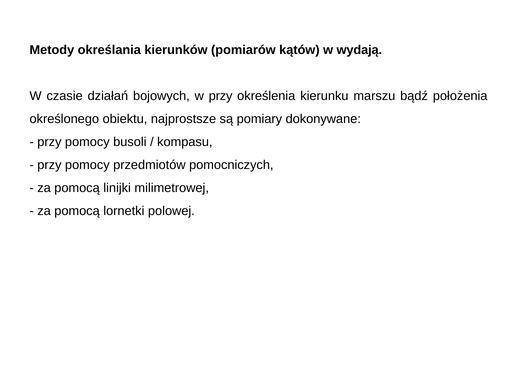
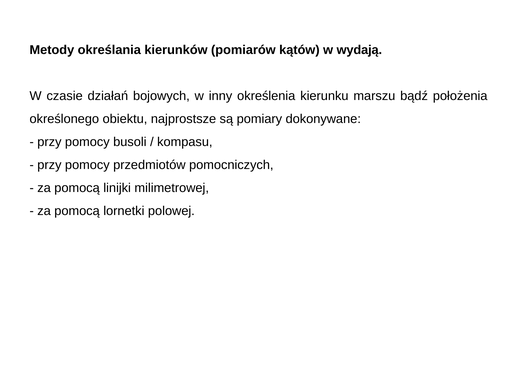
w przy: przy -> inny
